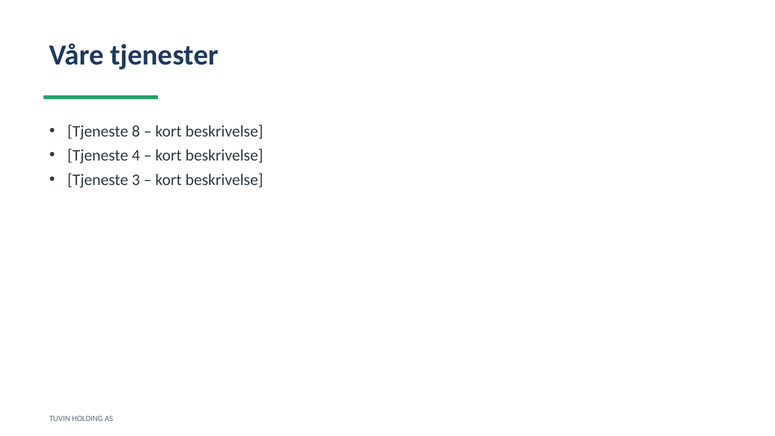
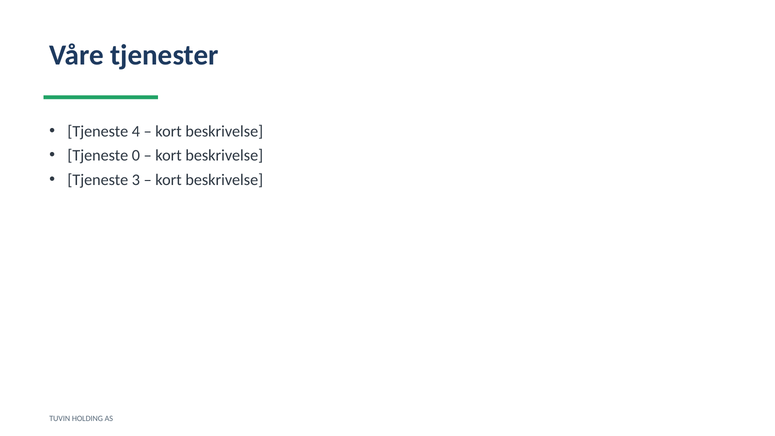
8: 8 -> 4
4: 4 -> 0
